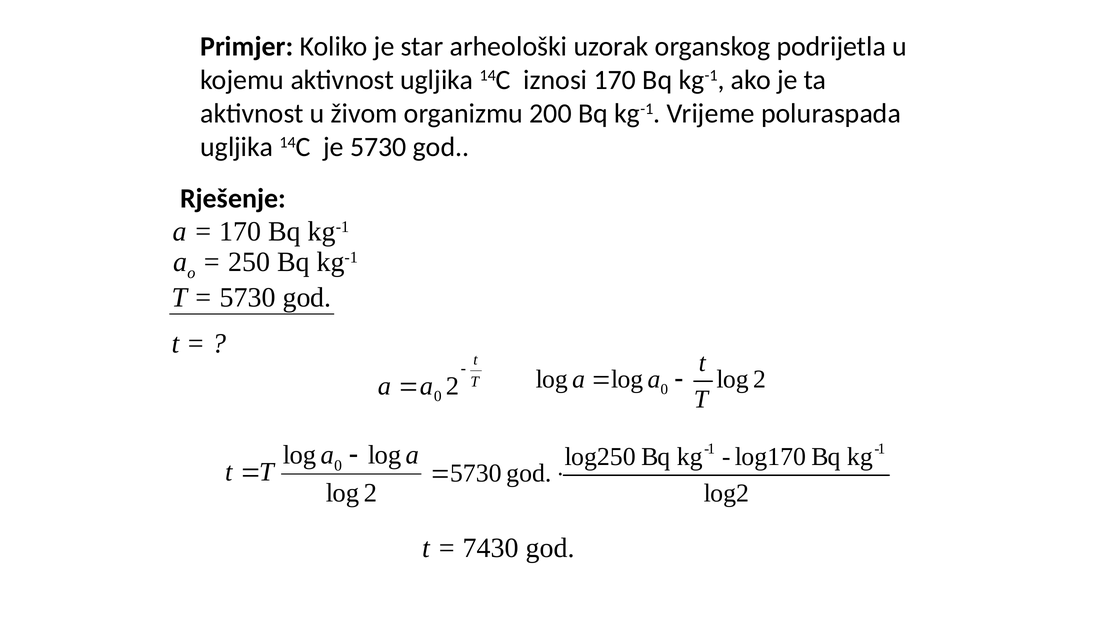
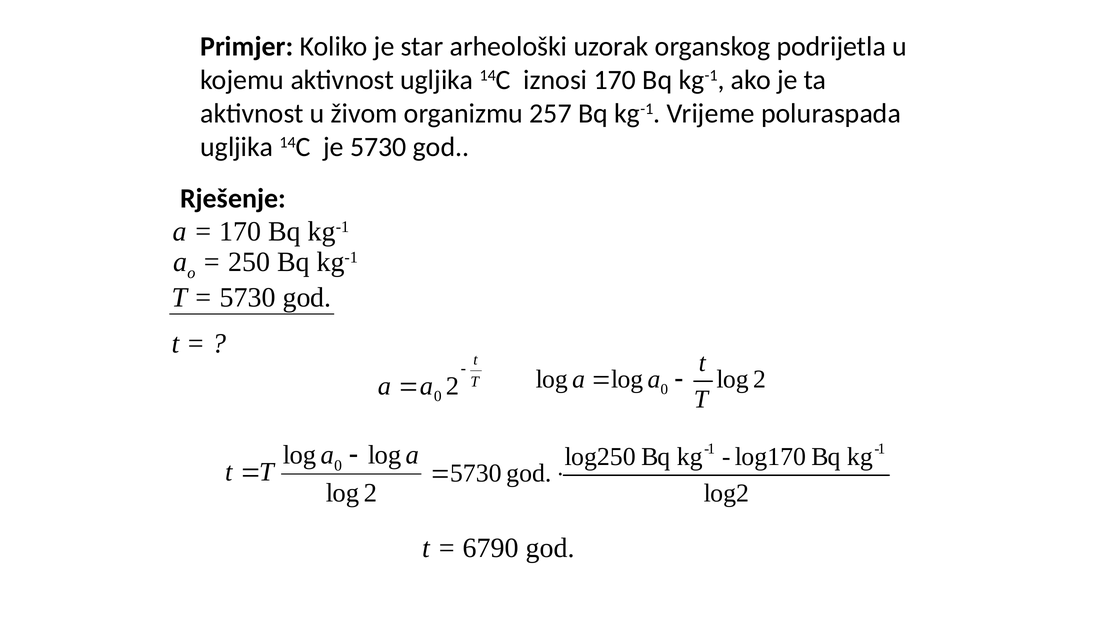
200: 200 -> 257
7430: 7430 -> 6790
